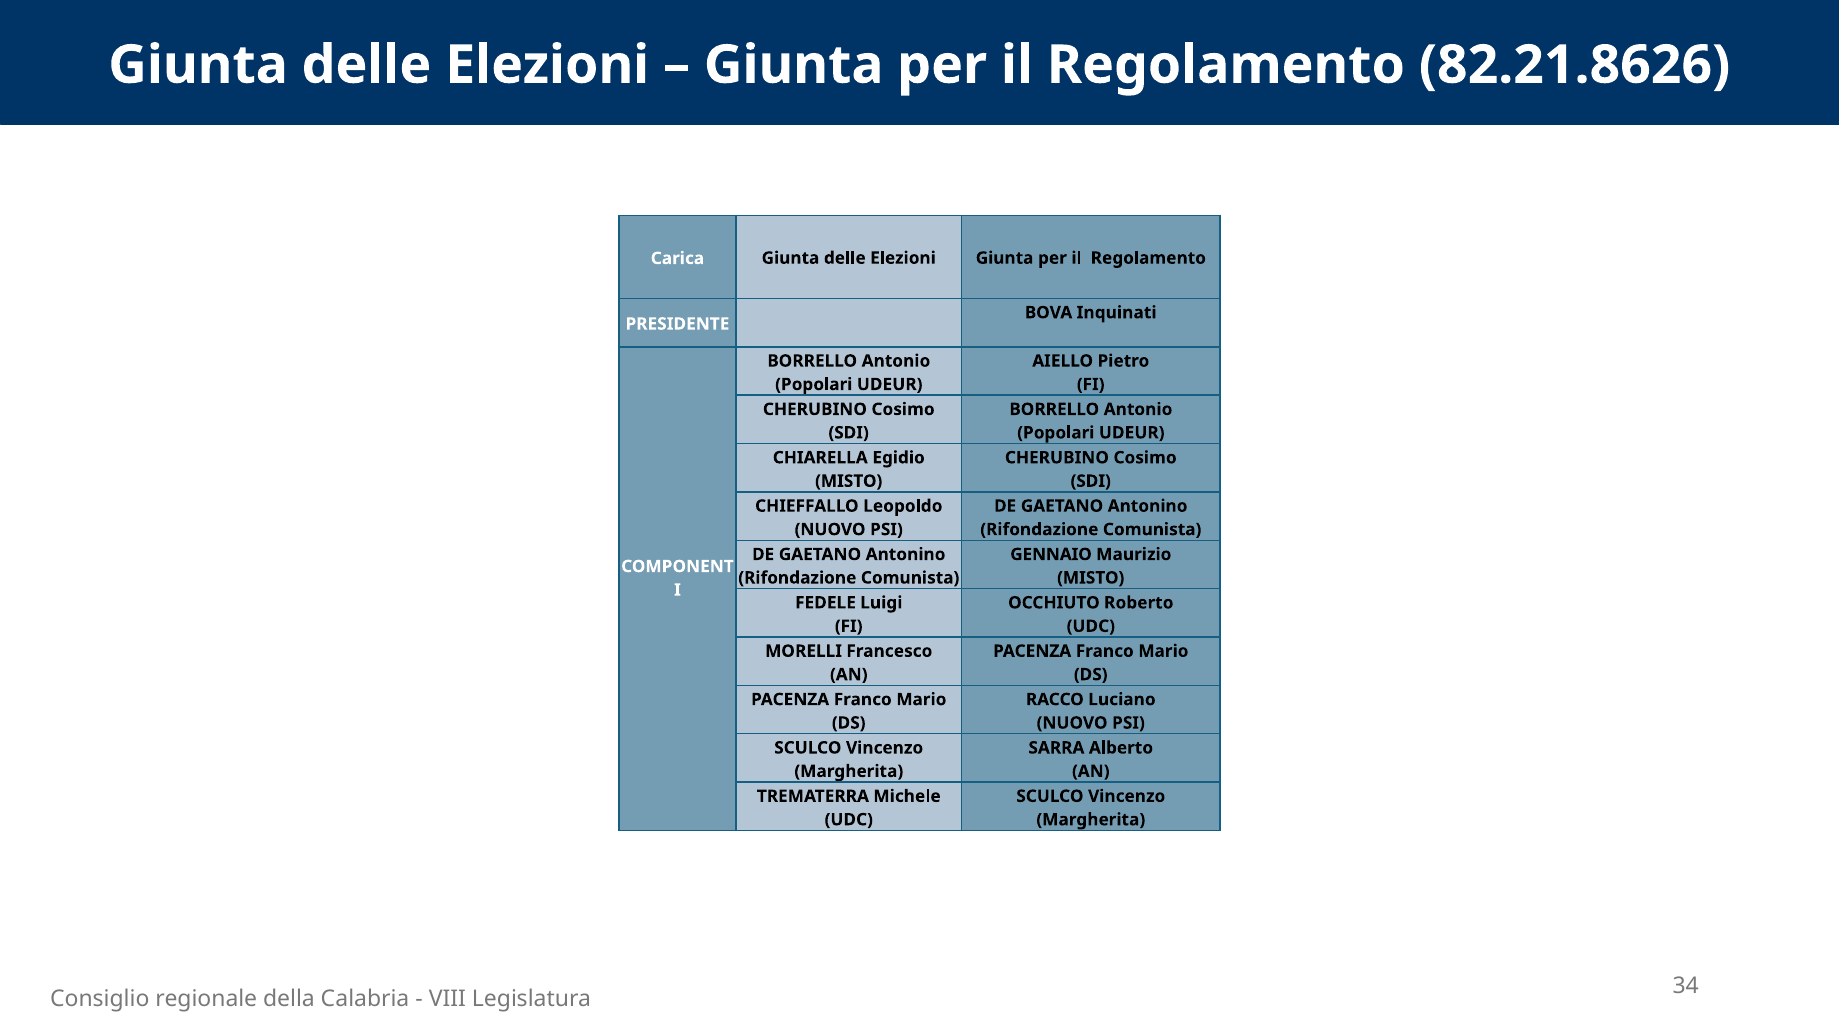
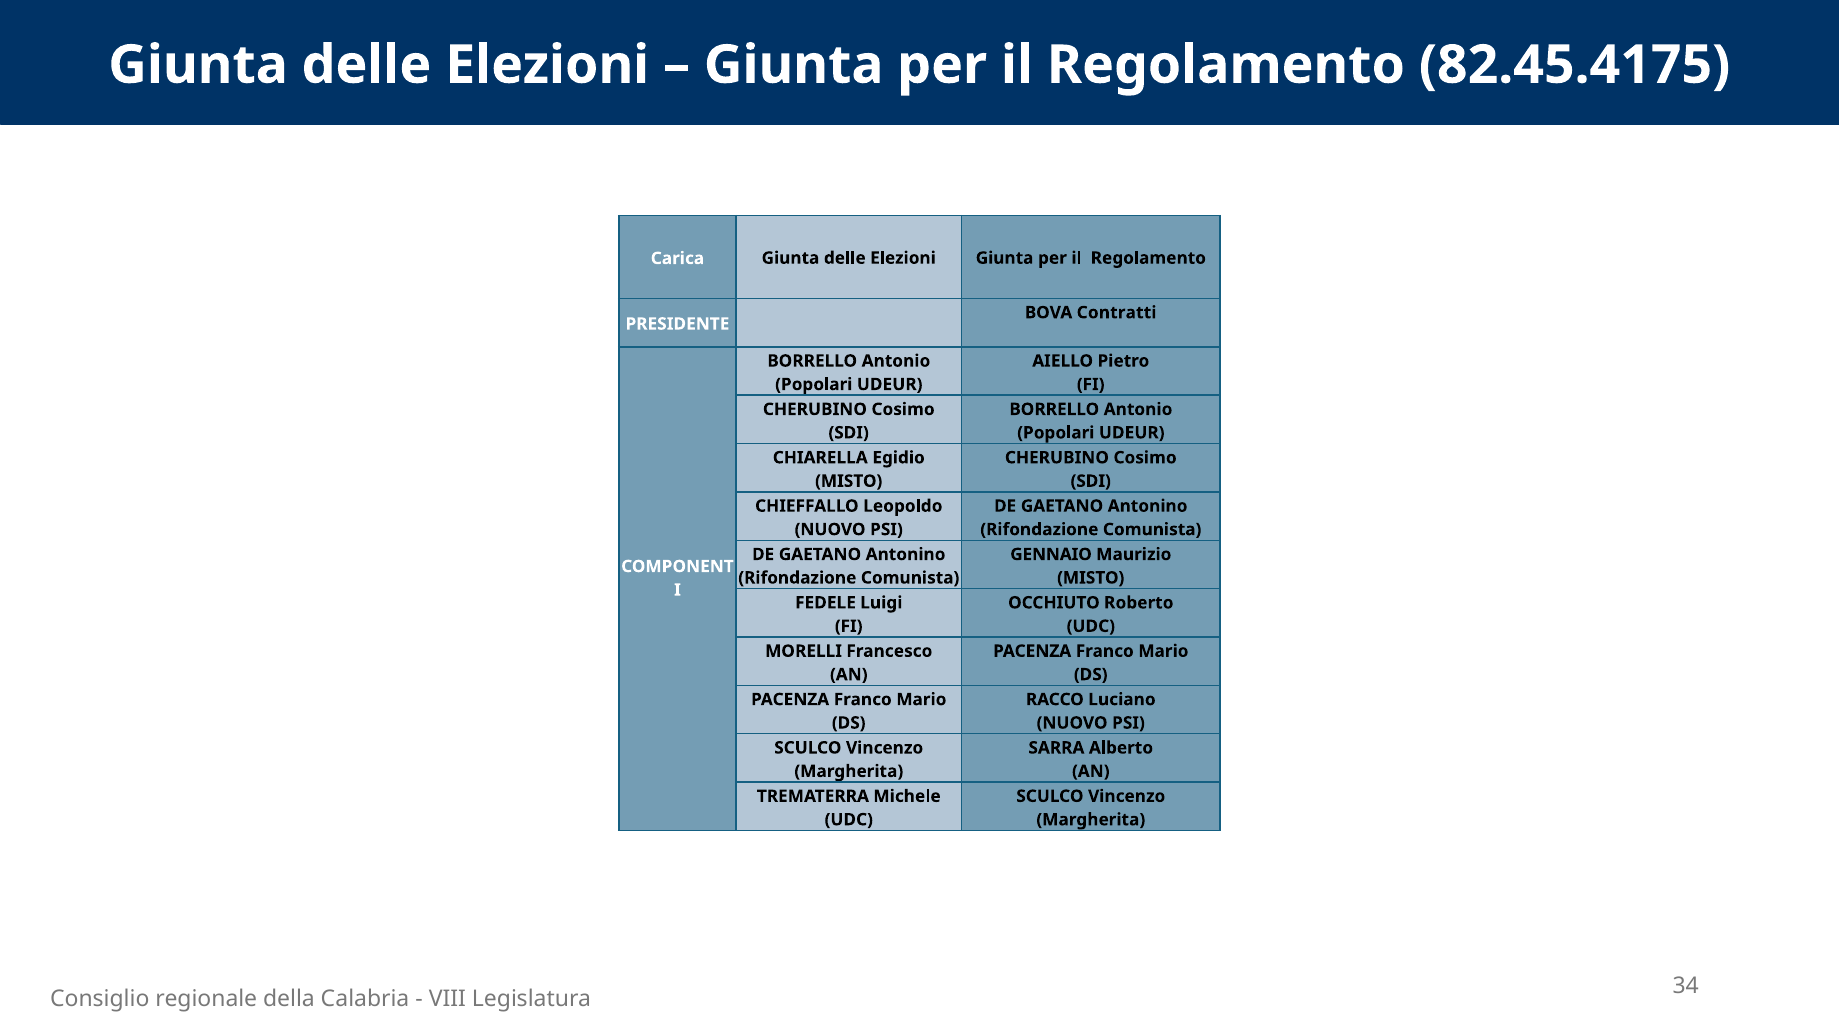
82.21.8626: 82.21.8626 -> 82.45.4175
Inquinati: Inquinati -> Contratti
